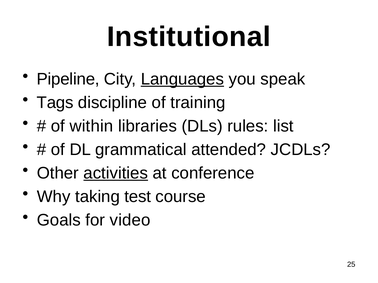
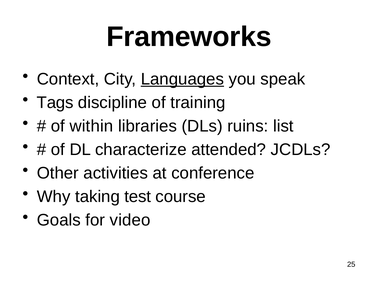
Institutional: Institutional -> Frameworks
Pipeline: Pipeline -> Context
rules: rules -> ruins
grammatical: grammatical -> characterize
activities underline: present -> none
